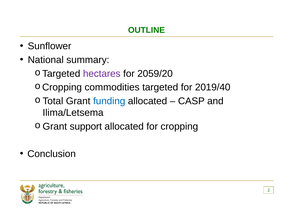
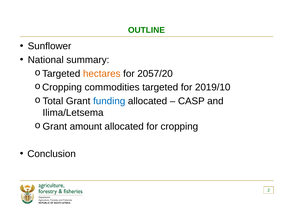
hectares colour: purple -> orange
2059/20: 2059/20 -> 2057/20
2019/40: 2019/40 -> 2019/10
support: support -> amount
